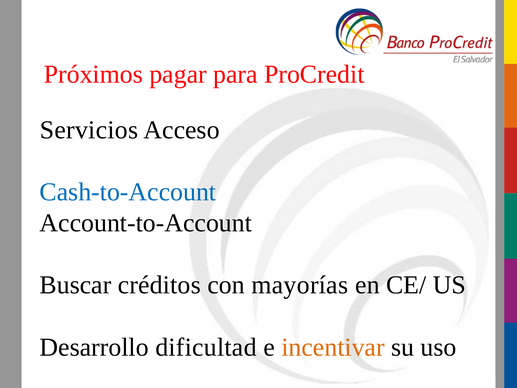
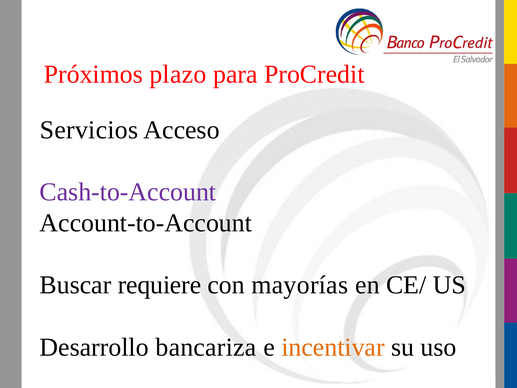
pagar: pagar -> plazo
Cash-to-Account colour: blue -> purple
créditos: créditos -> requiere
dificultad: dificultad -> bancariza
